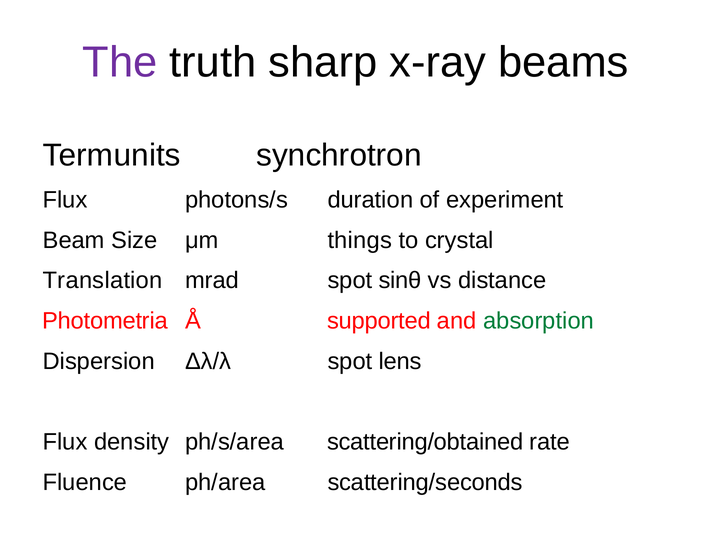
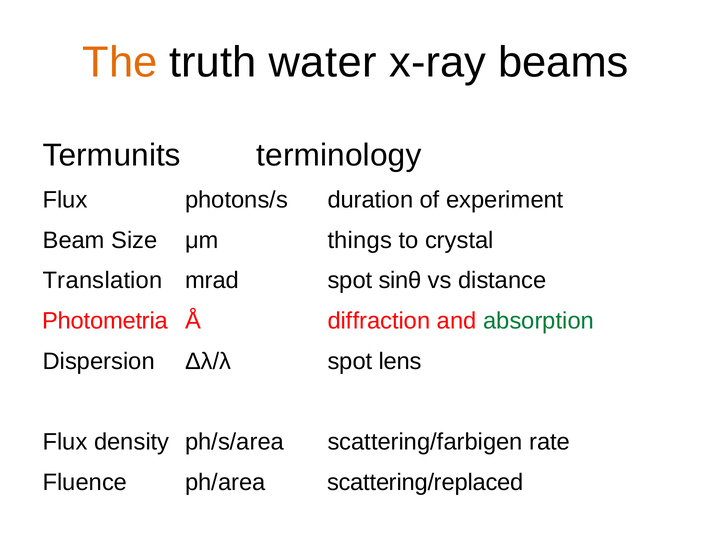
The colour: purple -> orange
sharp: sharp -> water
synchrotron: synchrotron -> terminology
supported: supported -> diffraction
scattering/obtained: scattering/obtained -> scattering/farbigen
scattering/seconds: scattering/seconds -> scattering/replaced
